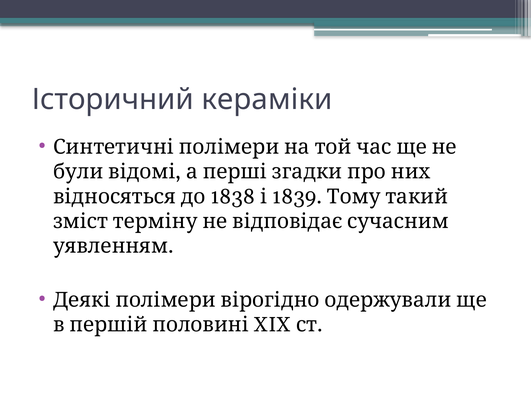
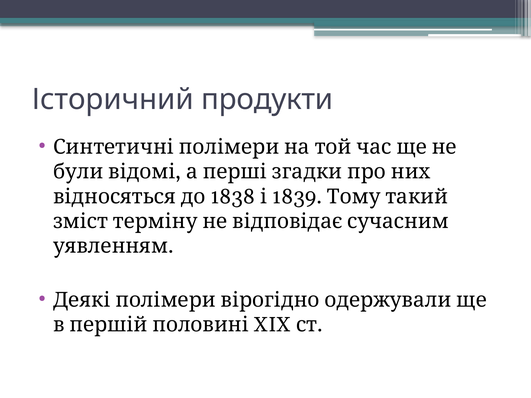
кераміки: кераміки -> продукти
